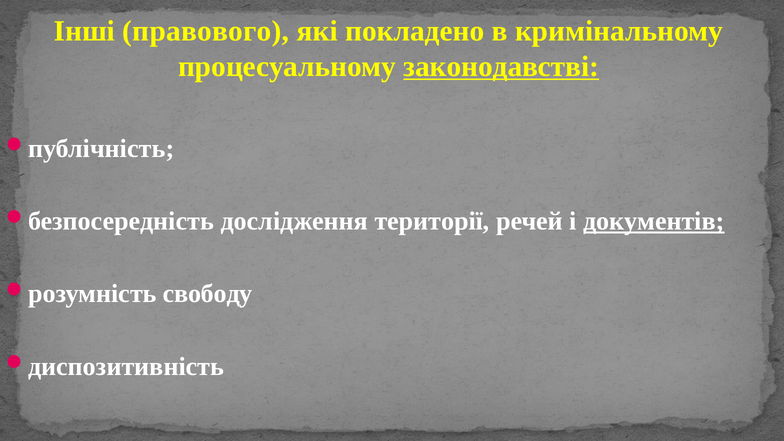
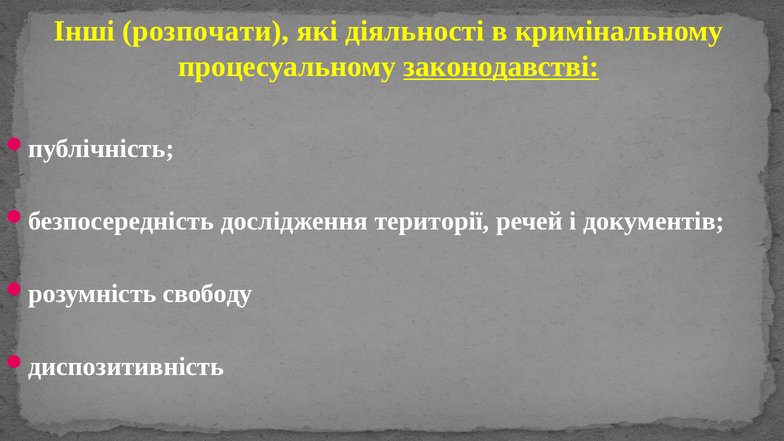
правового: правового -> розпочати
покладено: покладено -> діяльності
документів underline: present -> none
